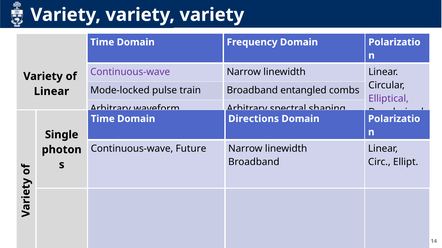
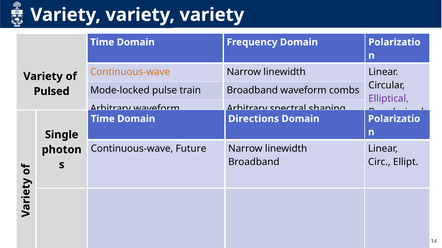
Continuous-wave at (130, 72) colour: purple -> orange
Broadband entangled: entangled -> waveform
Linear at (51, 92): Linear -> Pulsed
